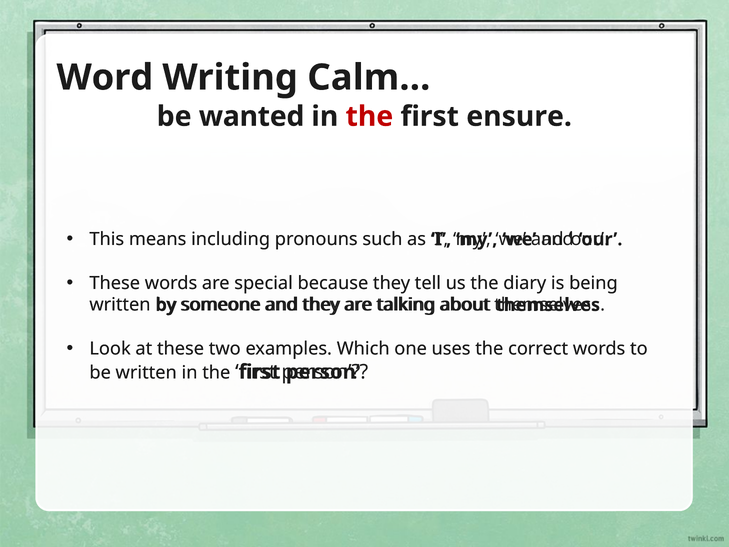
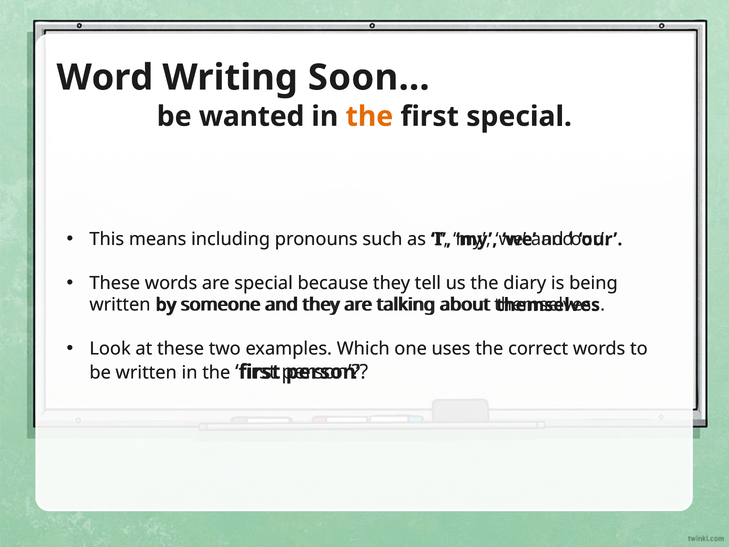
Calm…: Calm… -> Soon…
the at (369, 116) colour: red -> orange
first ensure: ensure -> special
